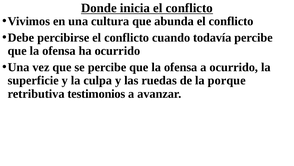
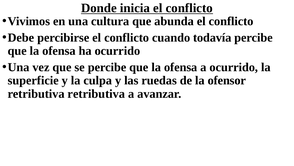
porque: porque -> ofensor
retributiva testimonios: testimonios -> retributiva
